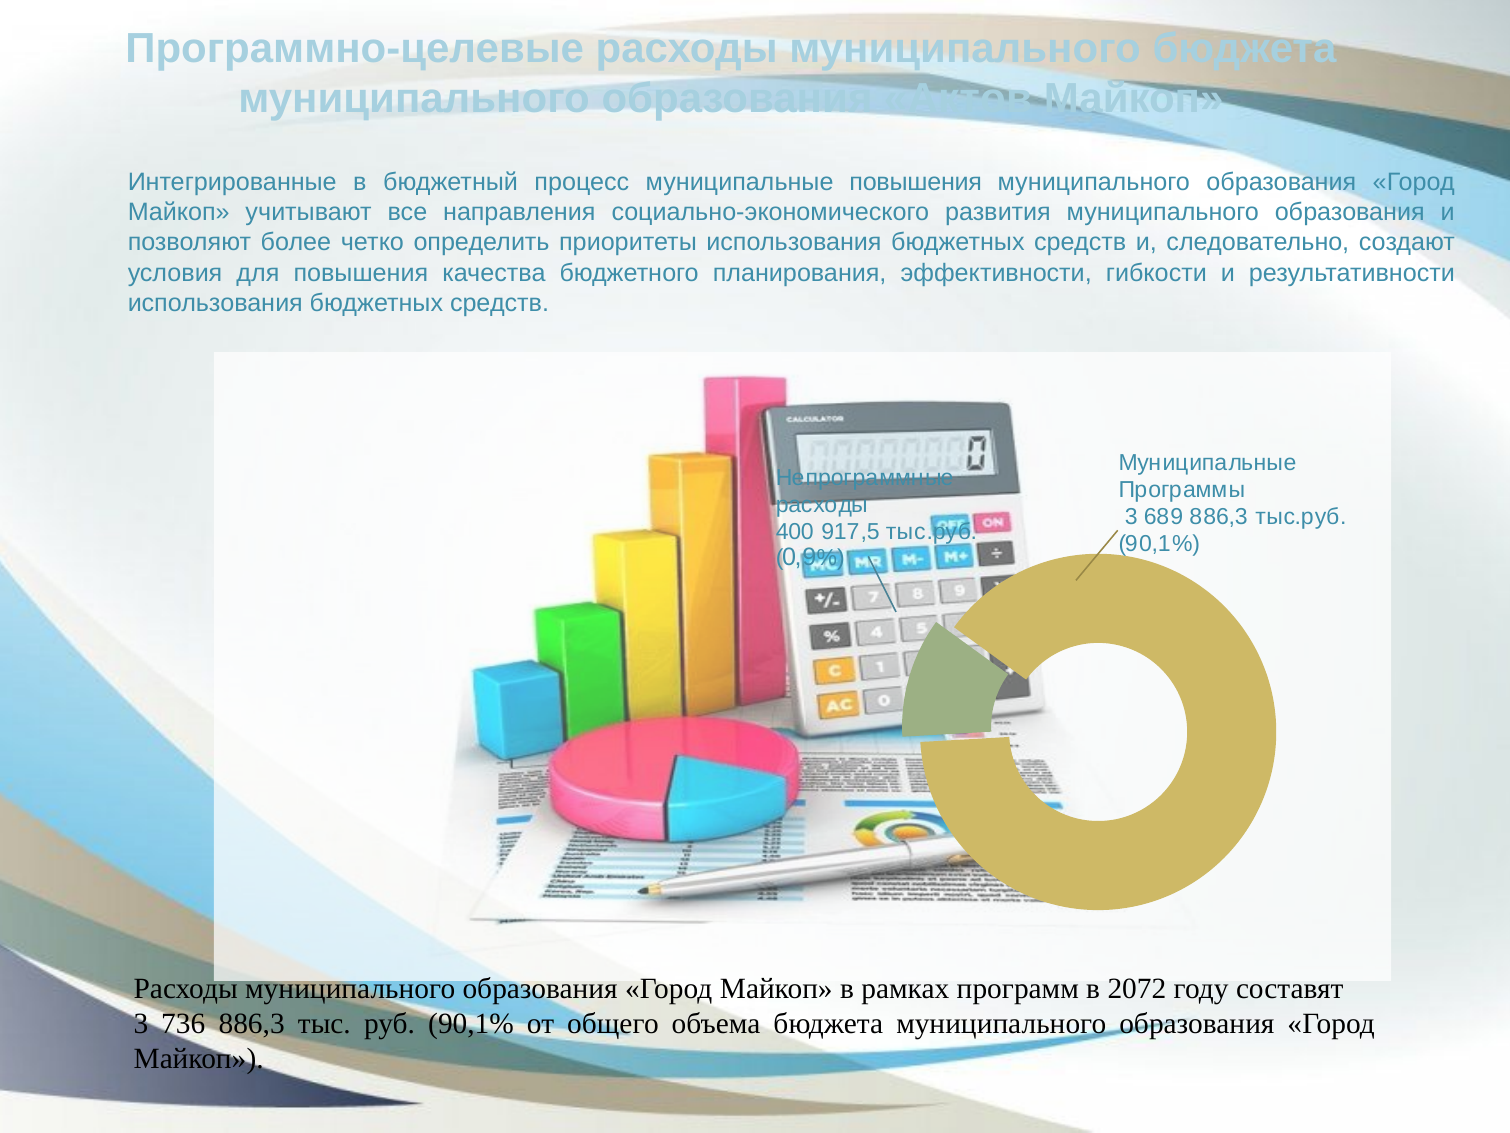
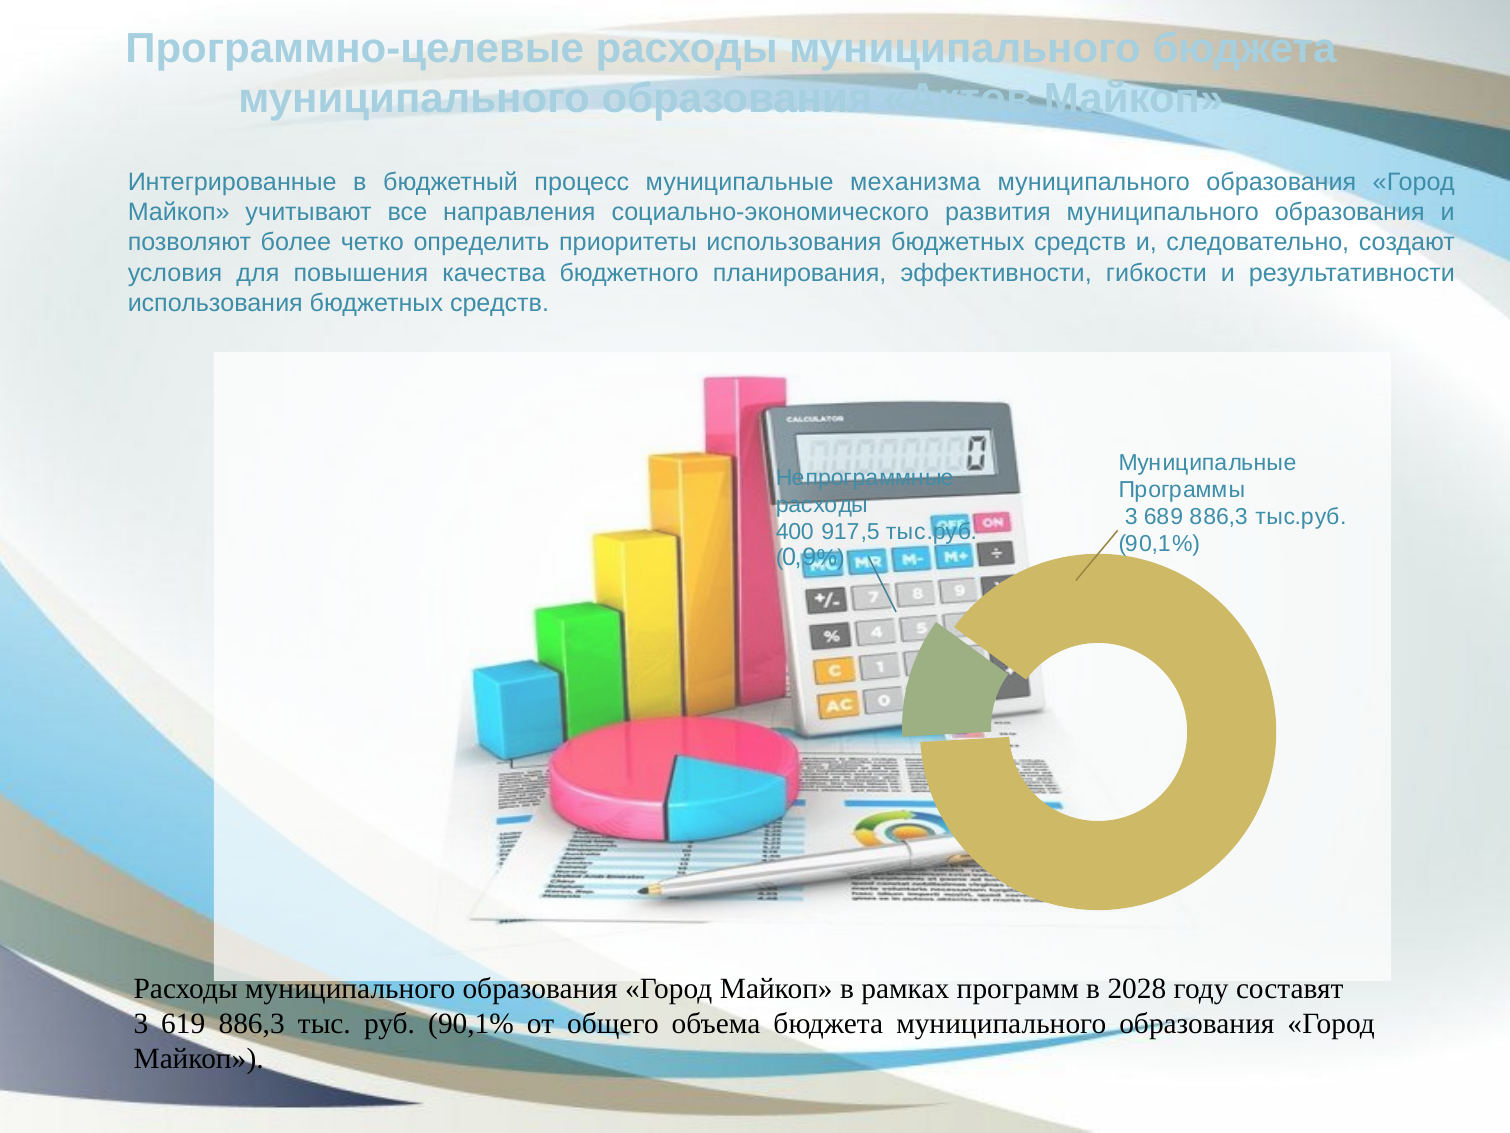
муниципальные повышения: повышения -> механизма
2072: 2072 -> 2028
736: 736 -> 619
